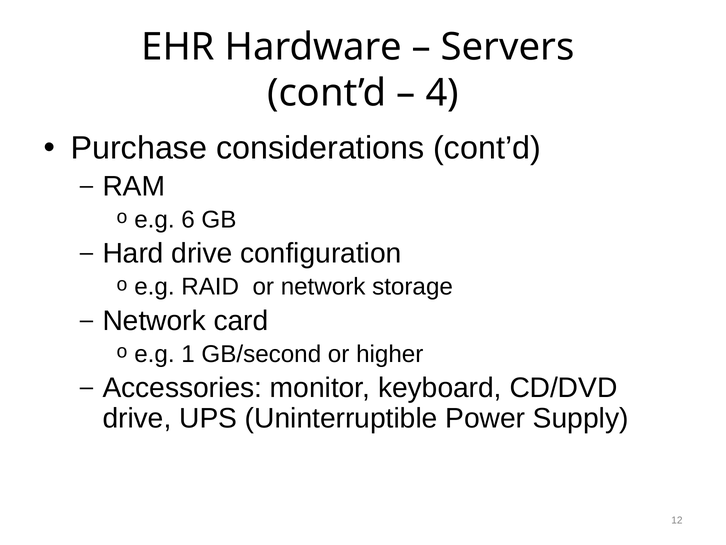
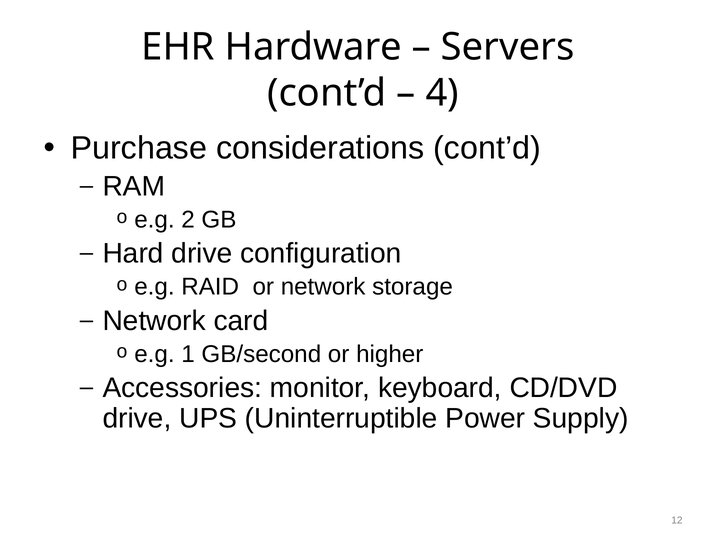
6: 6 -> 2
